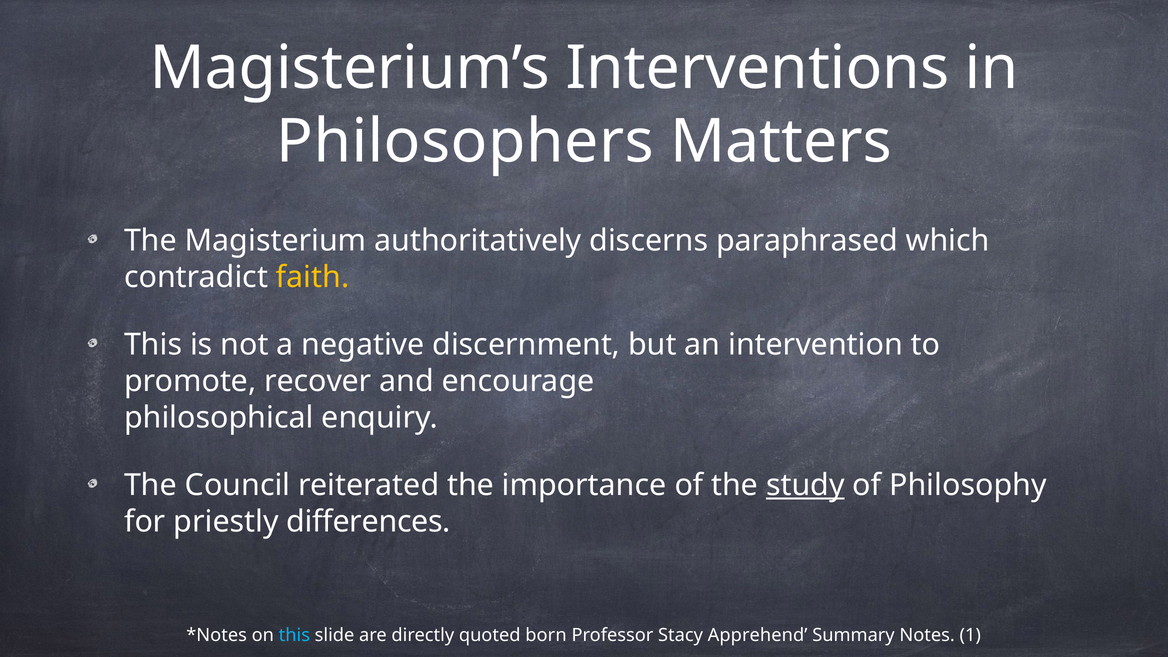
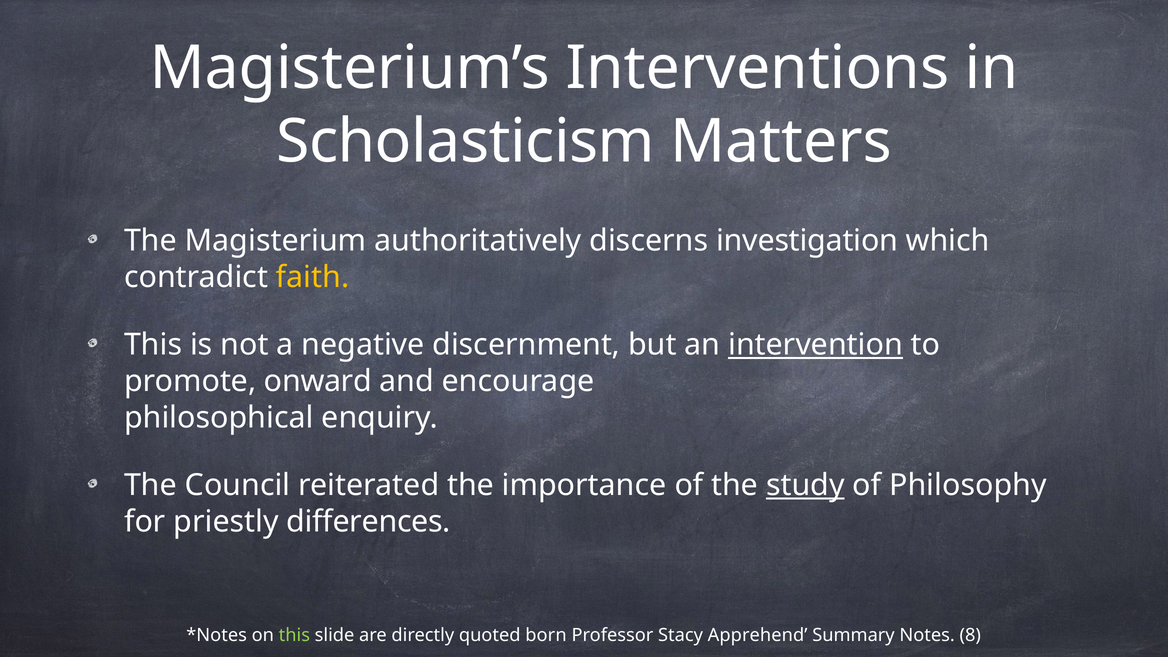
Philosophers: Philosophers -> Scholasticism
paraphrased: paraphrased -> investigation
intervention underline: none -> present
recover: recover -> onward
this at (294, 635) colour: light blue -> light green
1: 1 -> 8
